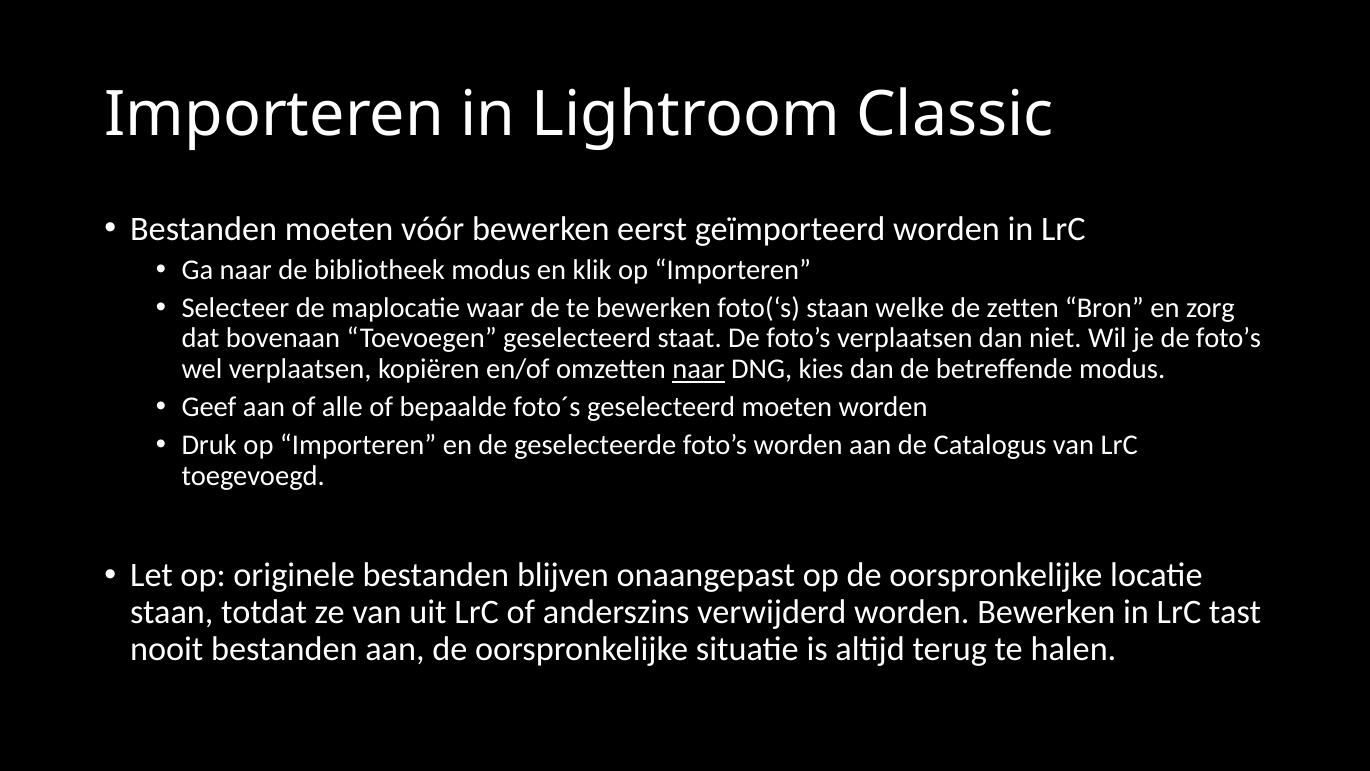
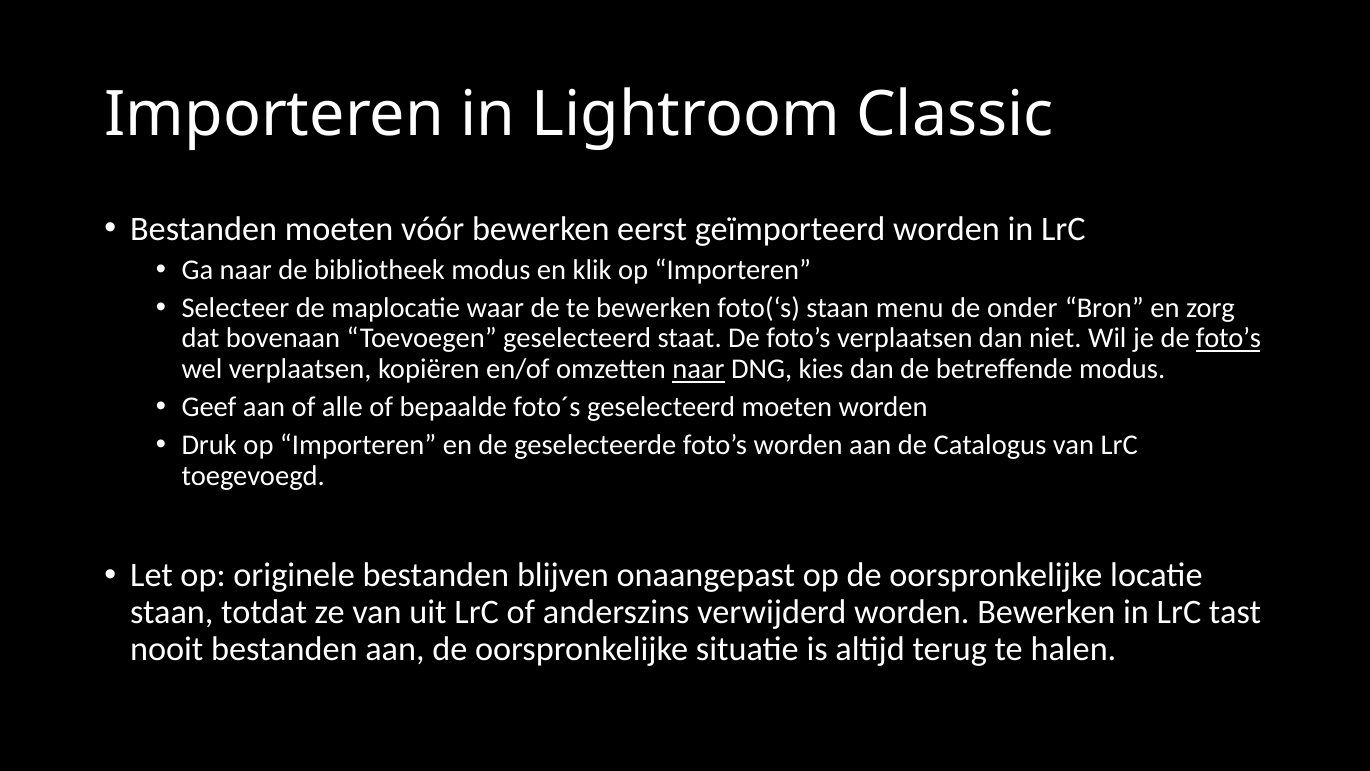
welke: welke -> menu
zetten: zetten -> onder
foto’s at (1228, 338) underline: none -> present
